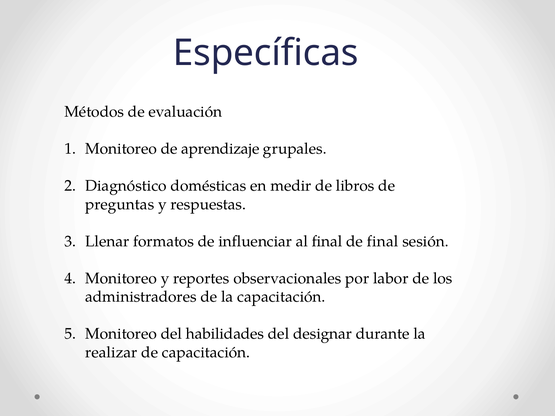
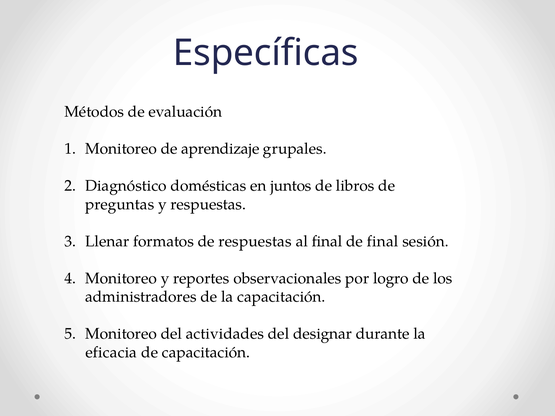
medir: medir -> juntos
de influenciar: influenciar -> respuestas
labor: labor -> logro
habilidades: habilidades -> actividades
realizar: realizar -> eficacia
